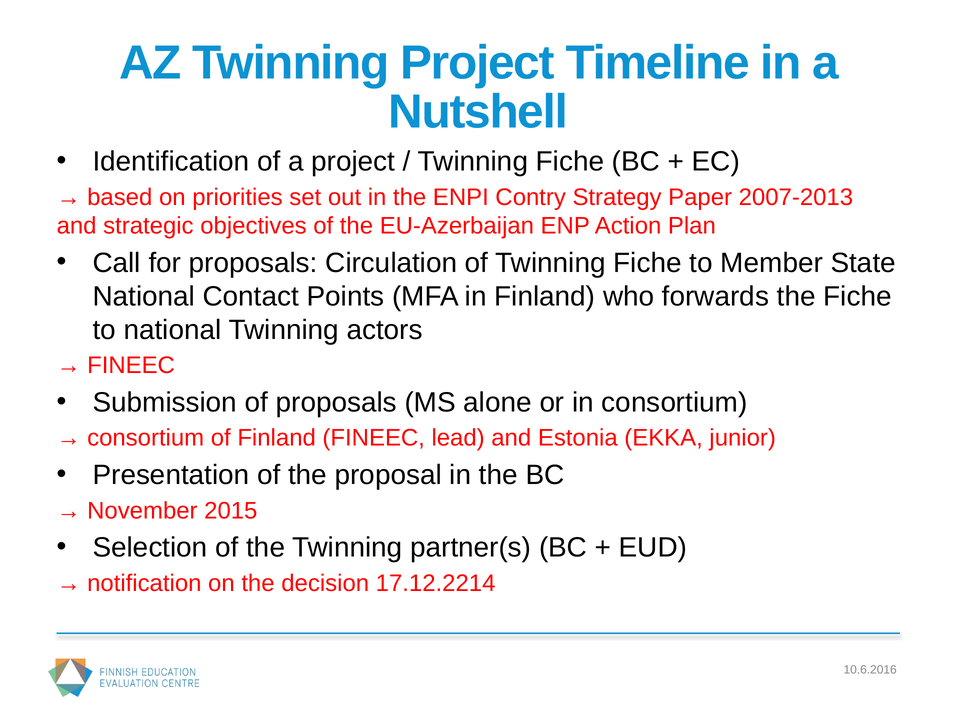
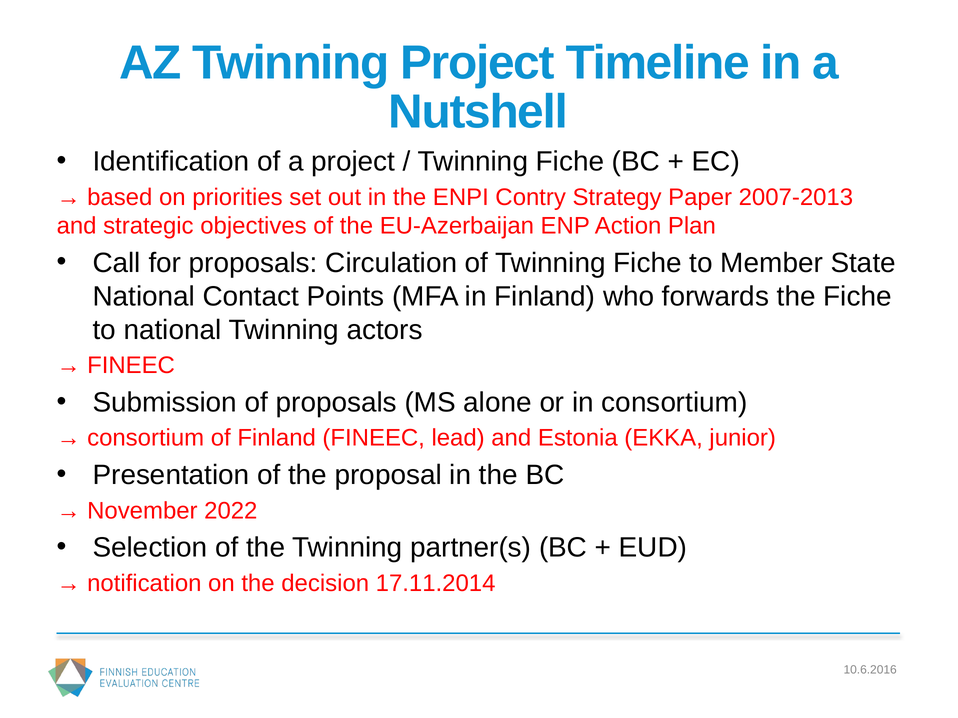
2015: 2015 -> 2022
17.12.2214: 17.12.2214 -> 17.11.2014
